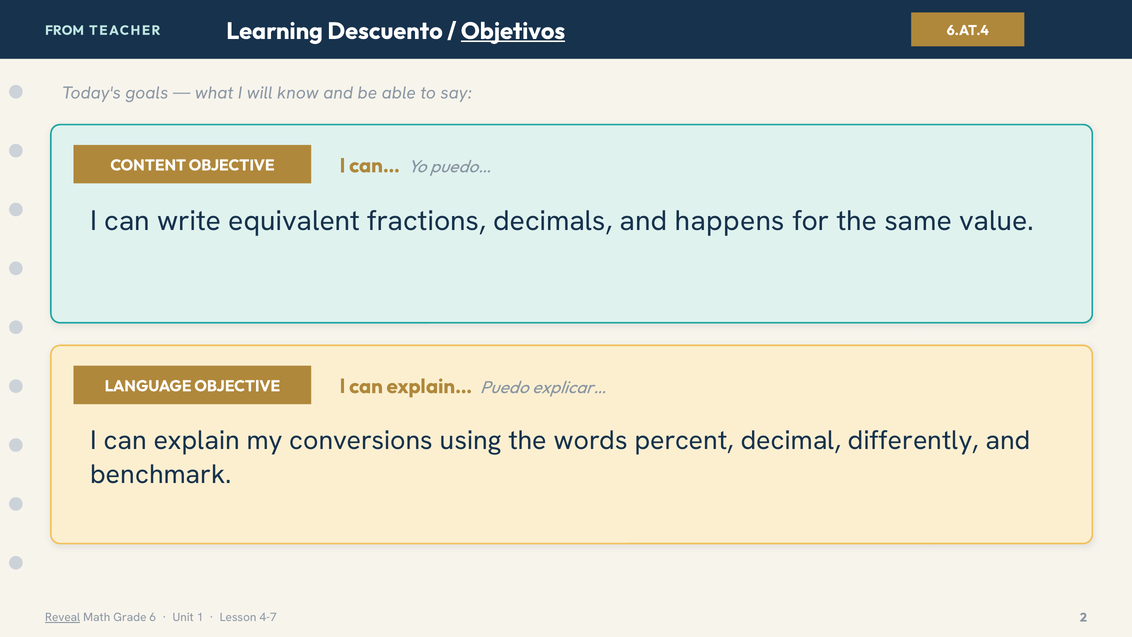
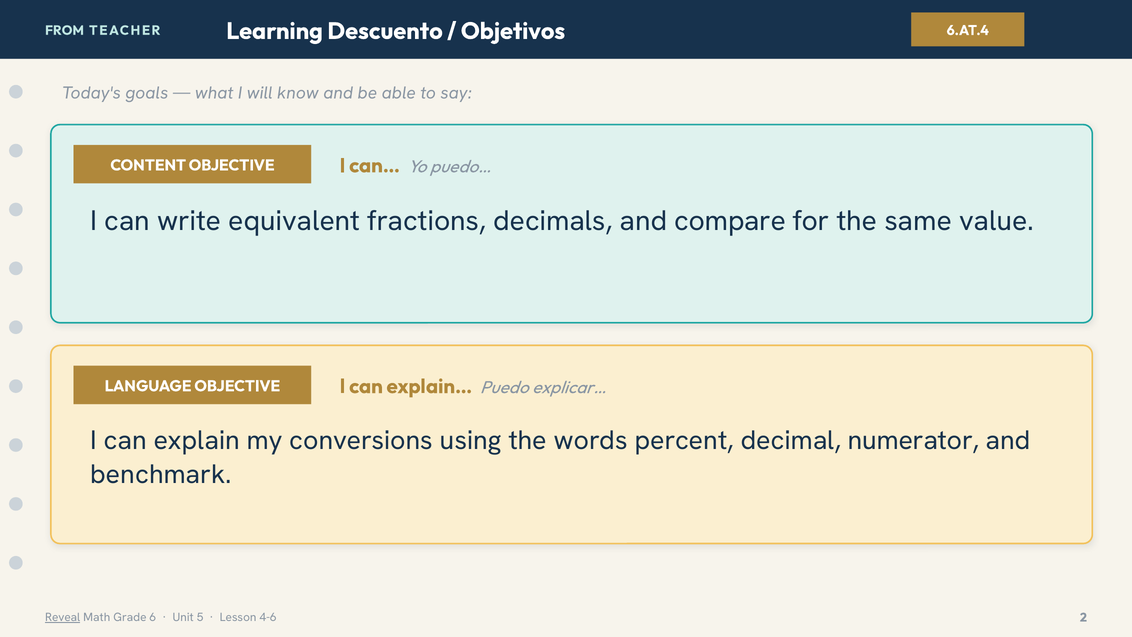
Objetivos underline: present -> none
happens: happens -> compare
differently: differently -> numerator
1: 1 -> 5
4-7: 4-7 -> 4-6
